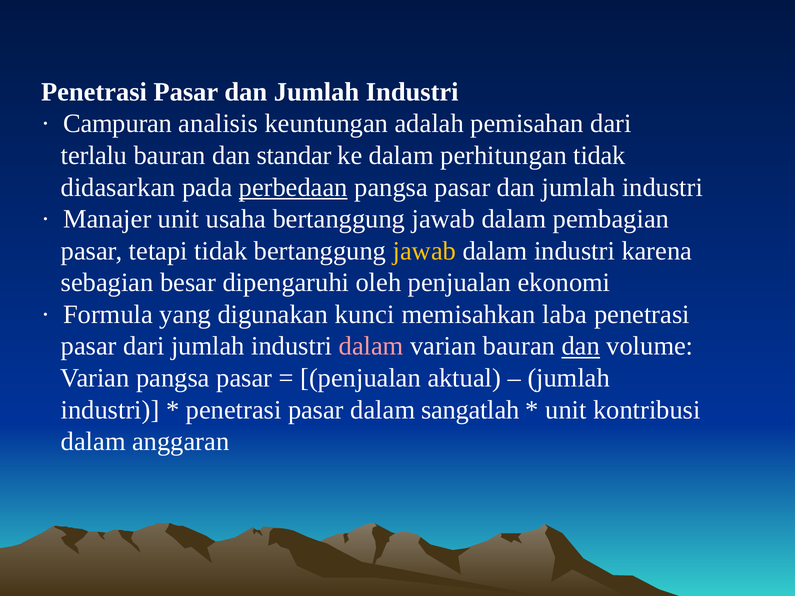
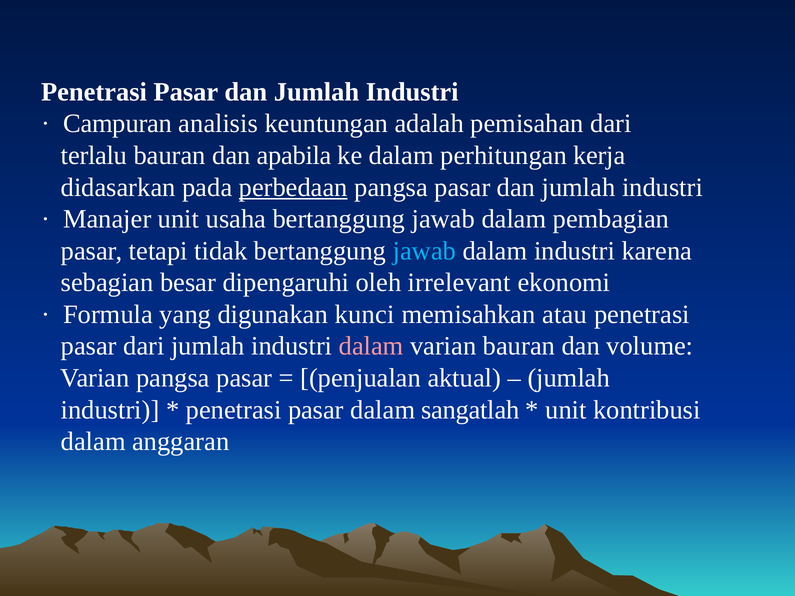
standar: standar -> apabila
perhitungan tidak: tidak -> kerja
jawab at (424, 251) colour: yellow -> light blue
oleh penjualan: penjualan -> irrelevant
laba: laba -> atau
dan at (581, 346) underline: present -> none
